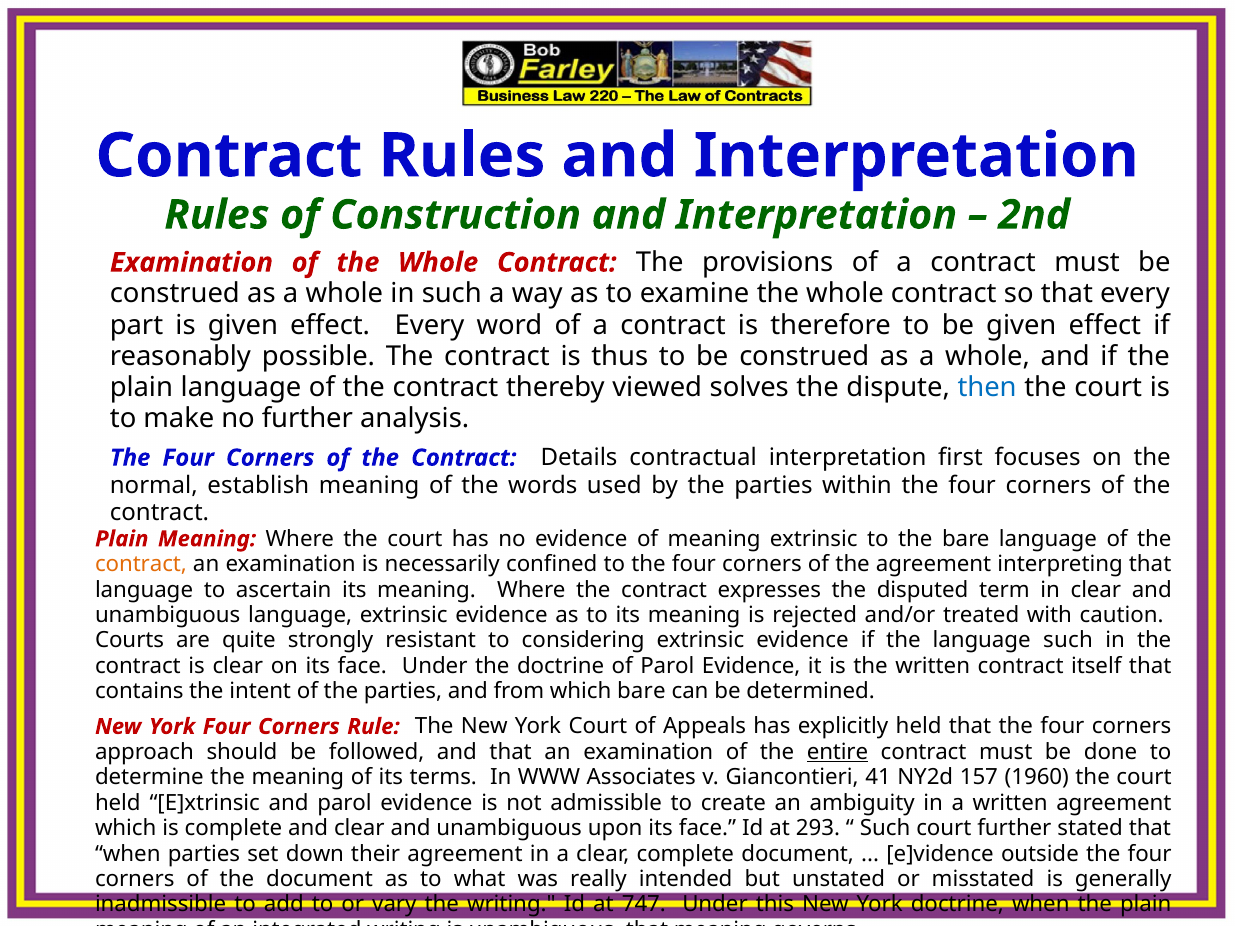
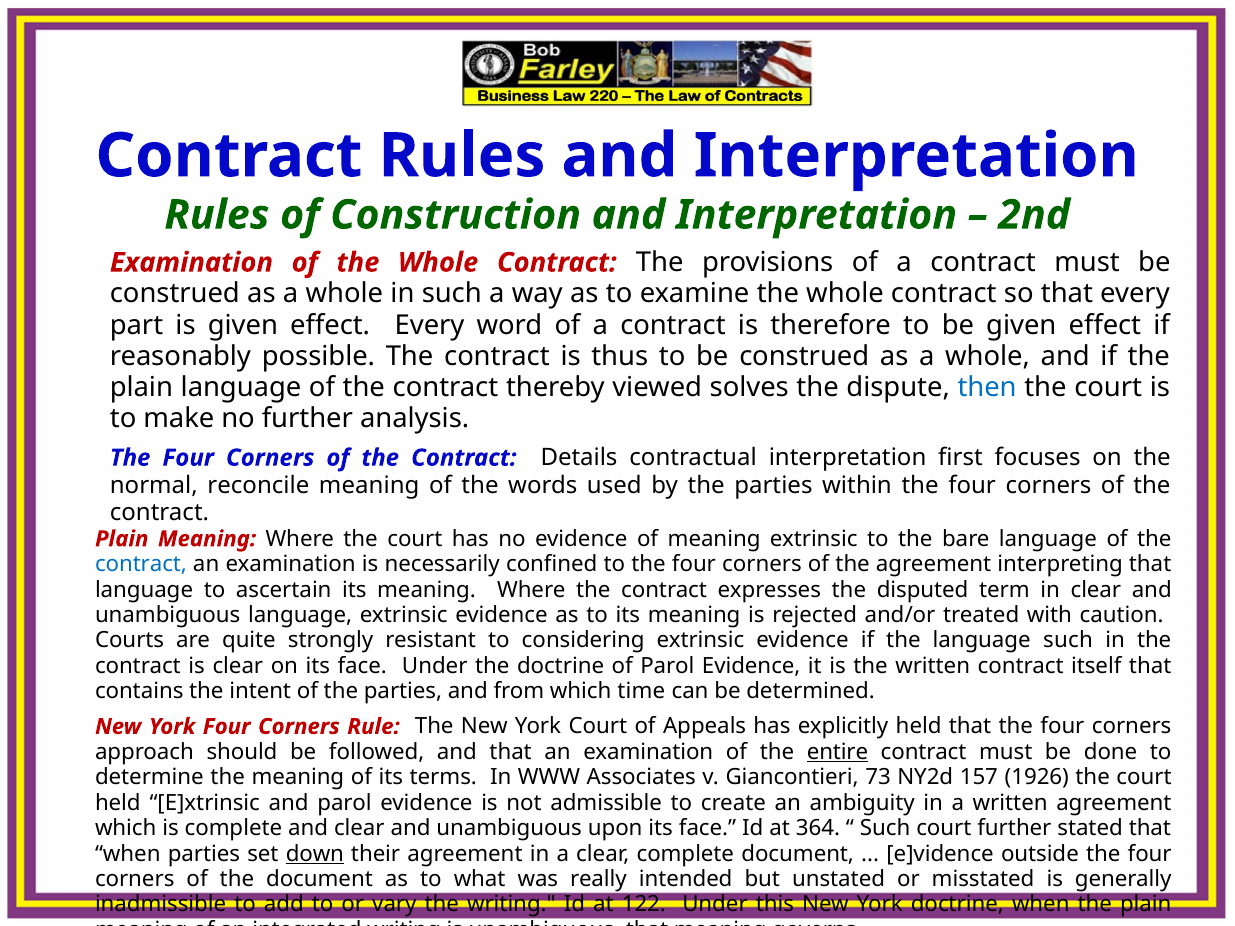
establish: establish -> reconcile
contract at (141, 564) colour: orange -> blue
which bare: bare -> time
41: 41 -> 73
1960: 1960 -> 1926
293: 293 -> 364
down underline: none -> present
747: 747 -> 122
